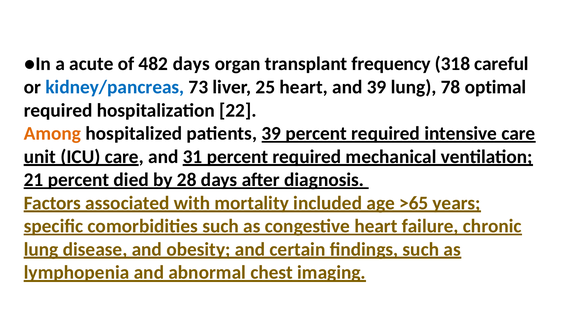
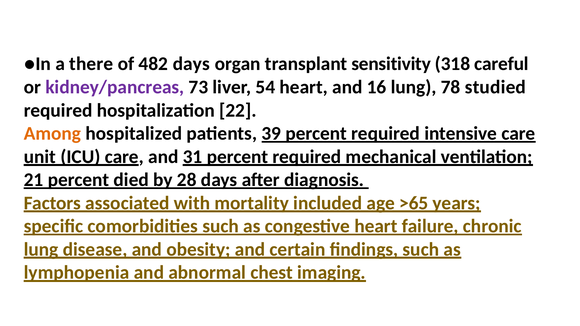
acute: acute -> there
frequency: frequency -> sensitivity
kidney/pancreas colour: blue -> purple
25: 25 -> 54
and 39: 39 -> 16
optimal: optimal -> studied
